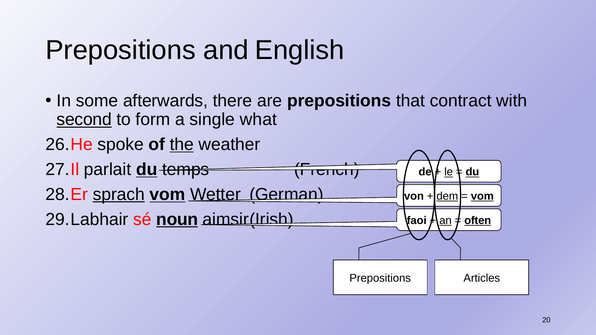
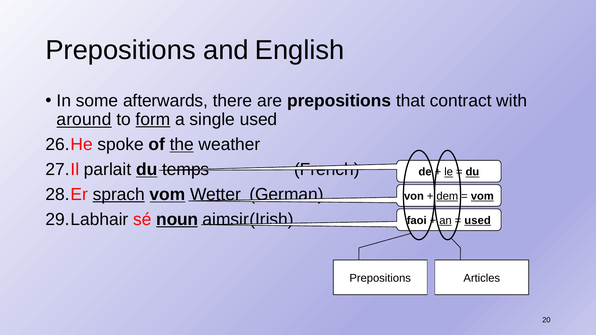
second: second -> around
form underline: none -> present
single what: what -> used
often at (478, 221): often -> used
